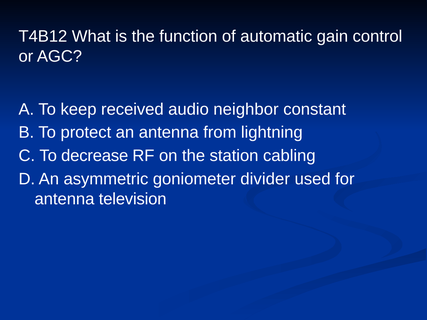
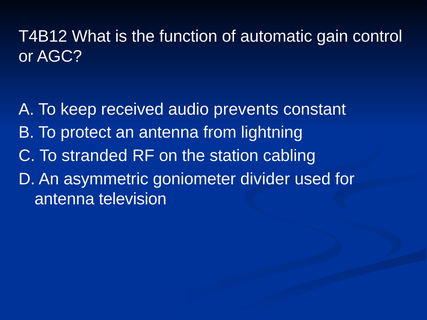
neighbor: neighbor -> prevents
decrease: decrease -> stranded
